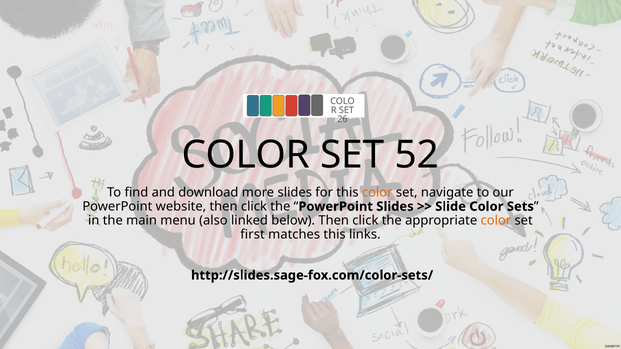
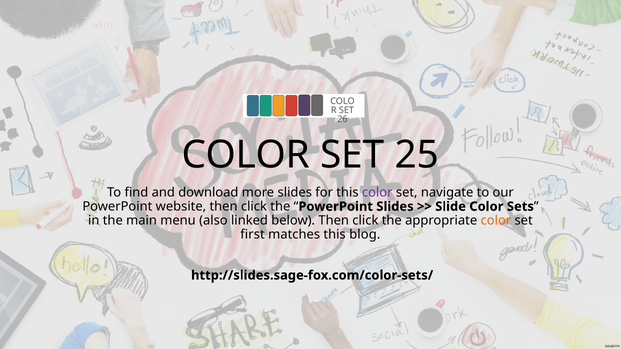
52: 52 -> 25
color at (377, 193) colour: orange -> purple
links: links -> blog
